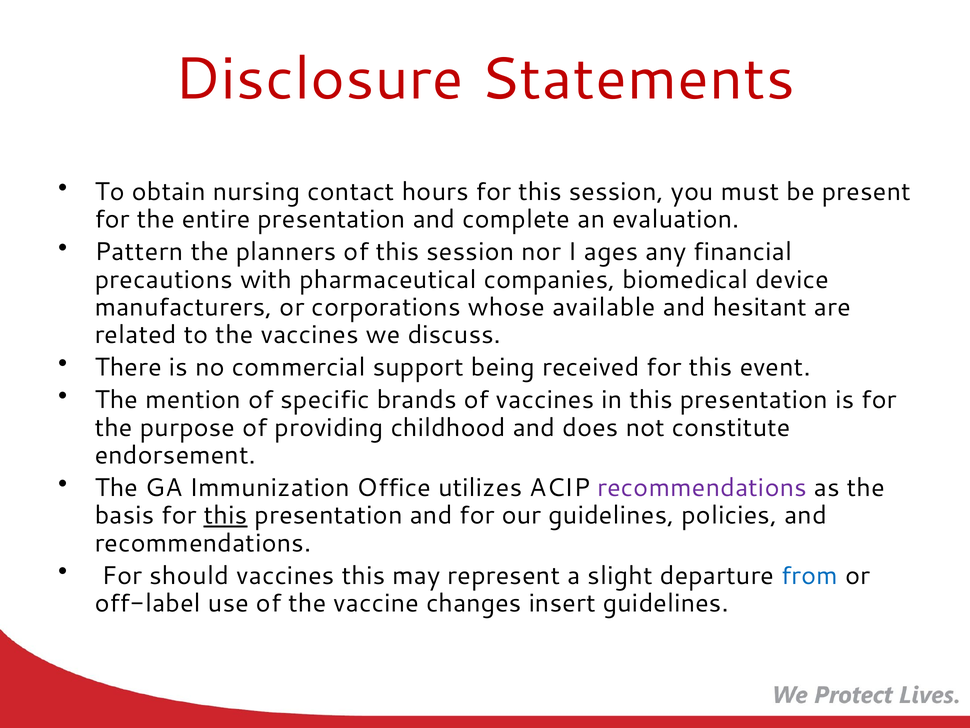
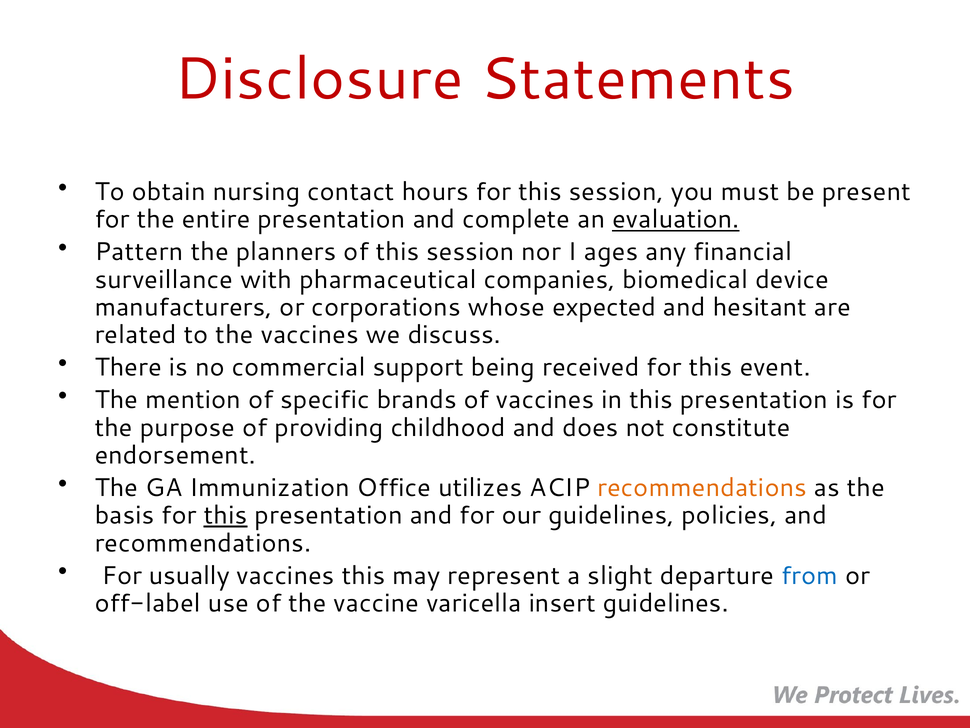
evaluation underline: none -> present
precautions: precautions -> surveillance
available: available -> expected
recommendations at (702, 487) colour: purple -> orange
should: should -> usually
changes: changes -> varicella
